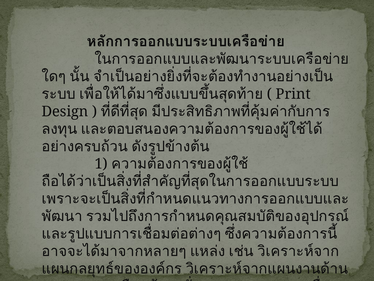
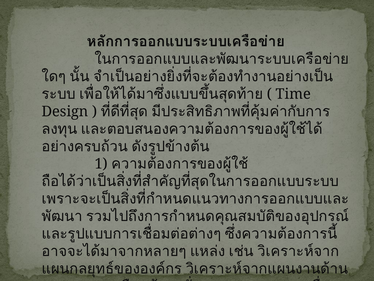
Print: Print -> Time
